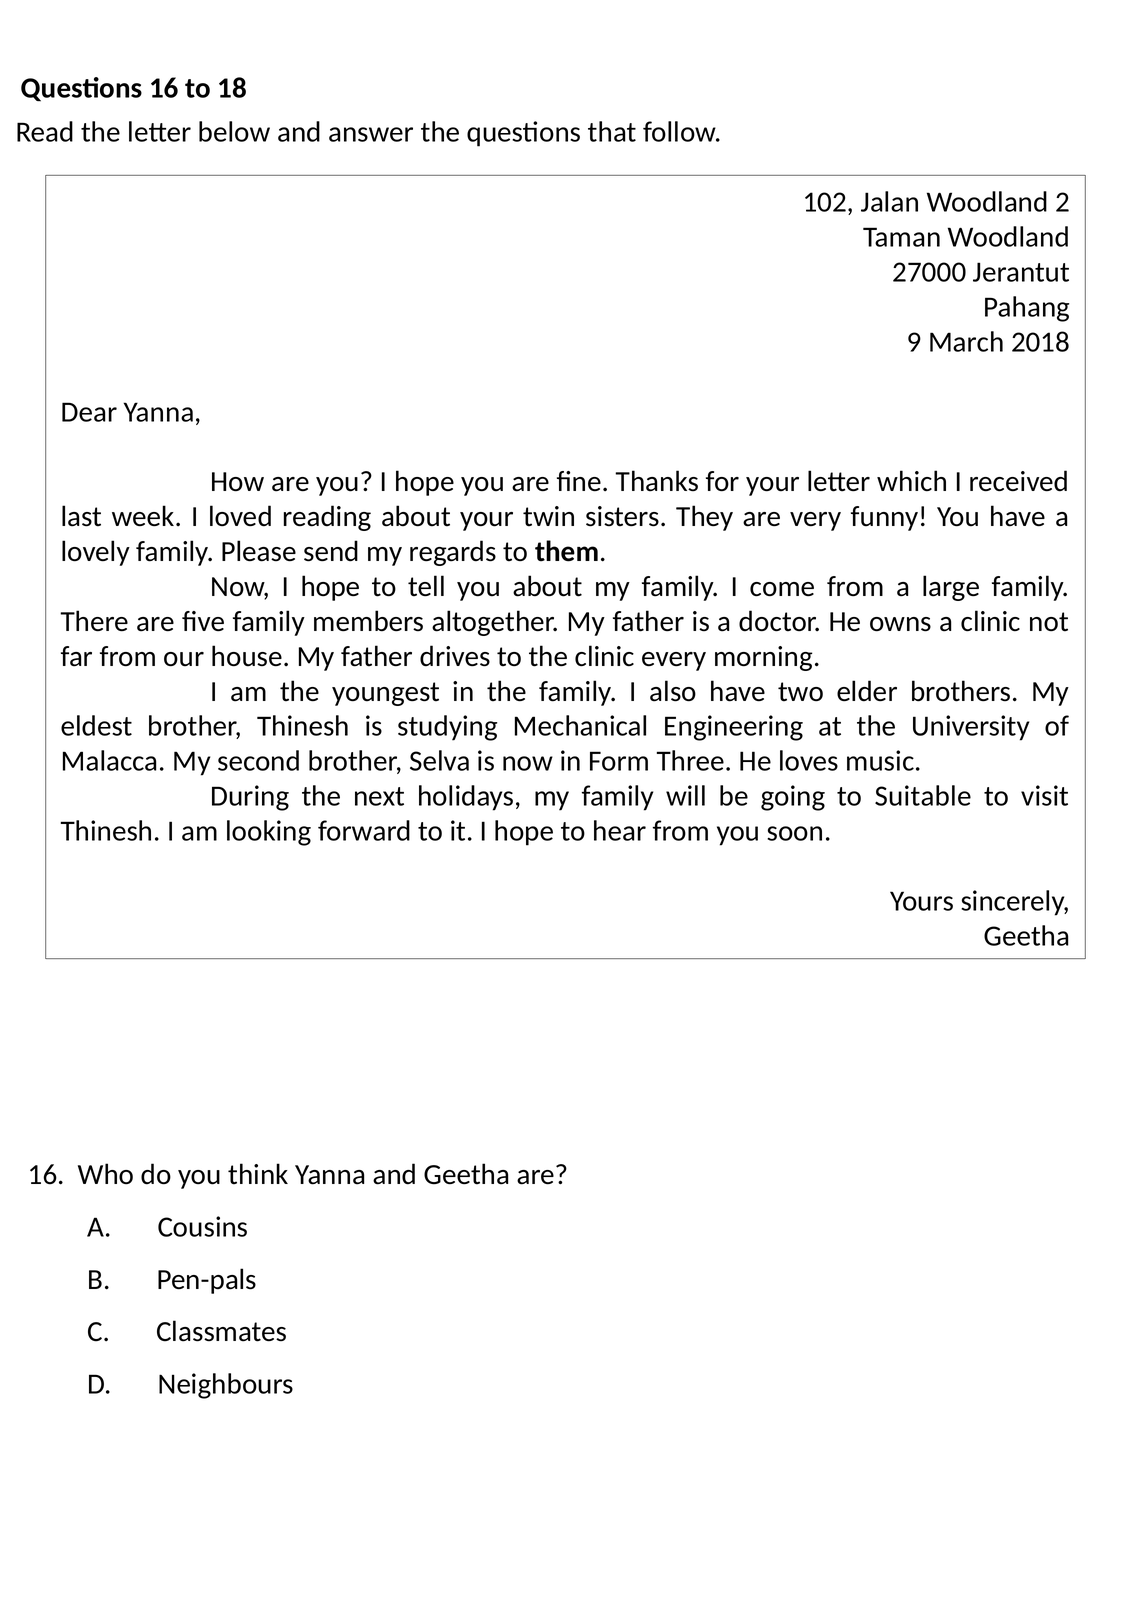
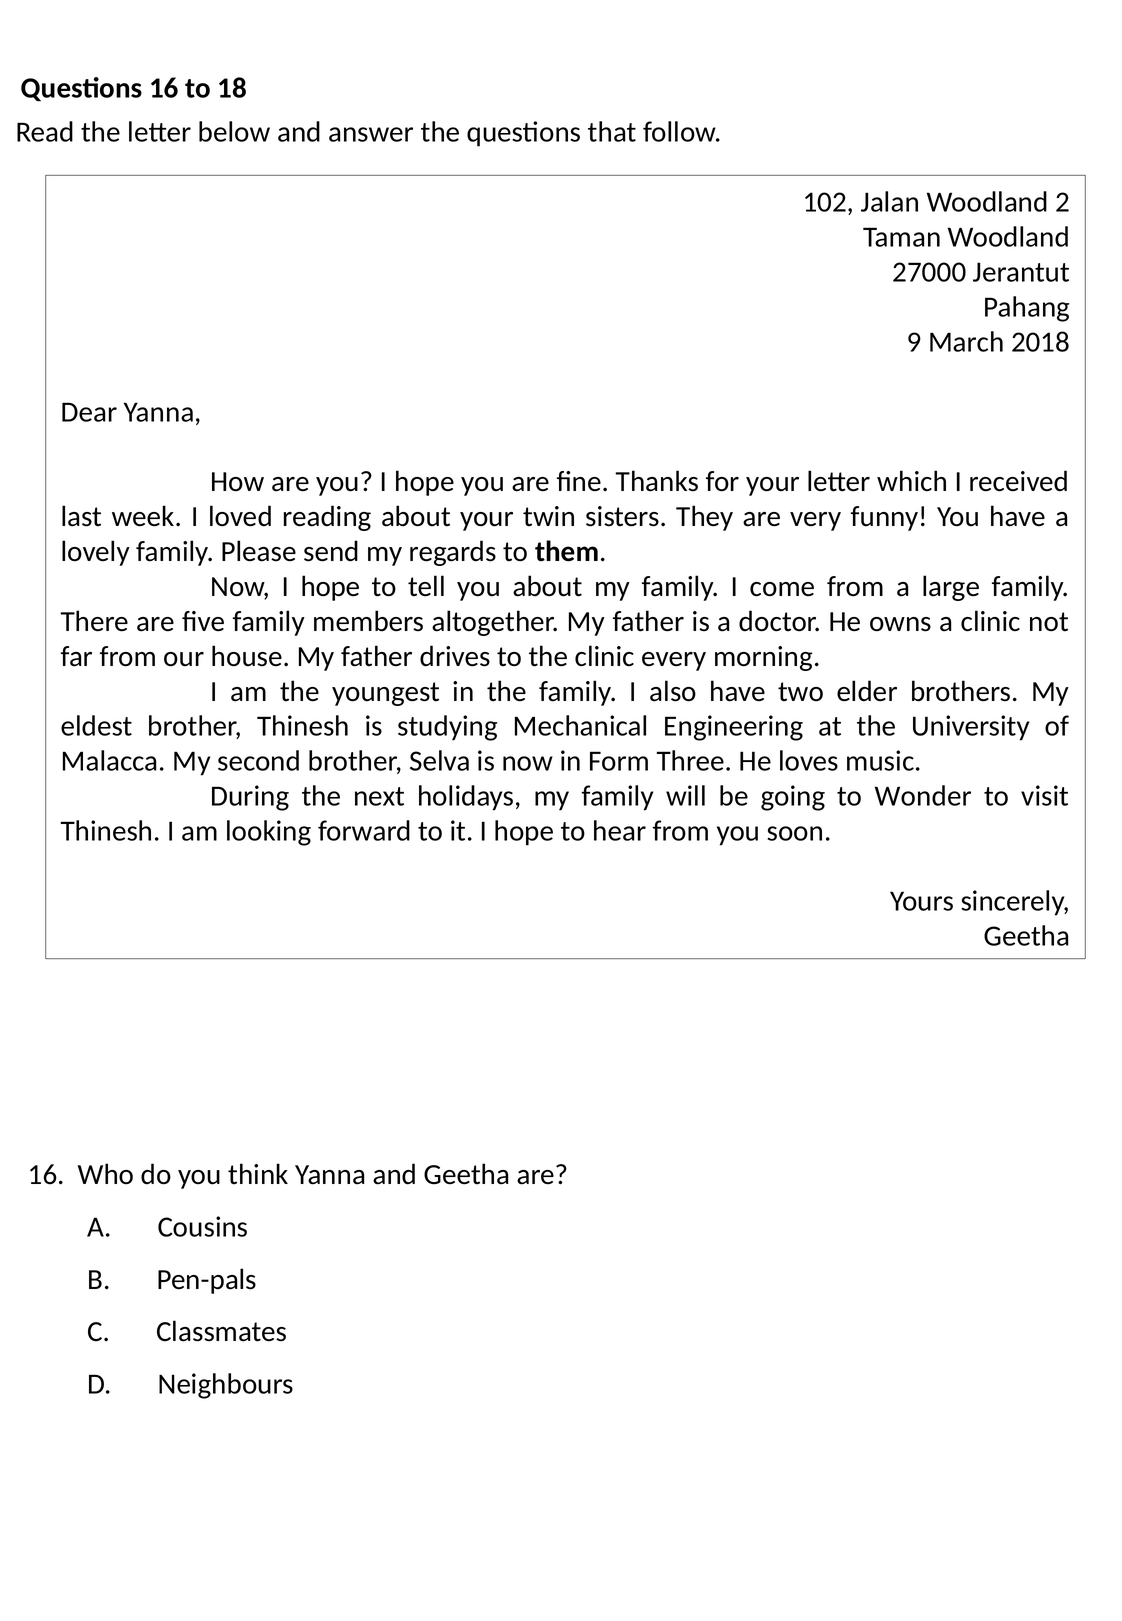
Suitable: Suitable -> Wonder
